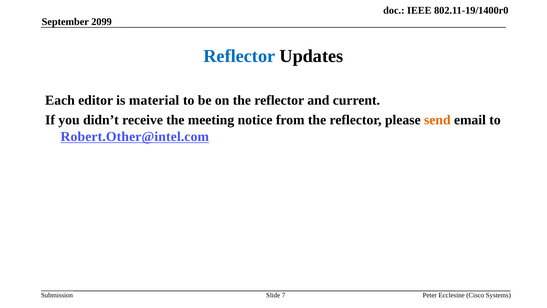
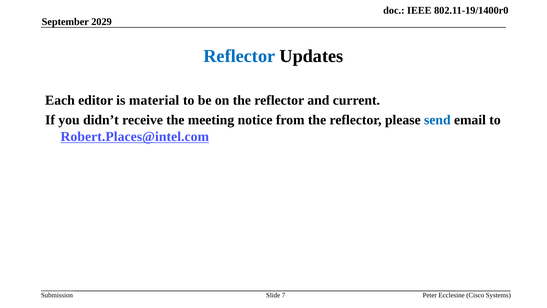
2099: 2099 -> 2029
send colour: orange -> blue
Robert.Other@intel.com: Robert.Other@intel.com -> Robert.Places@intel.com
